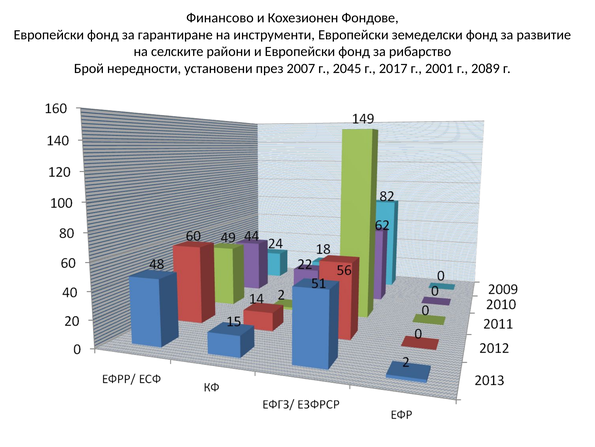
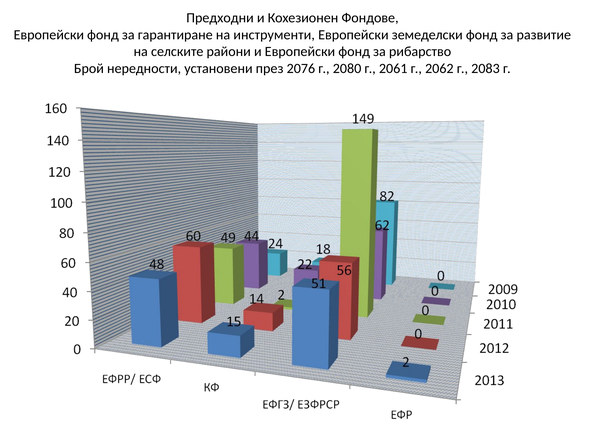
Финансово: Финансово -> Предходни
2007: 2007 -> 2076
2045: 2045 -> 2080
2017: 2017 -> 2061
2001: 2001 -> 2062
2089: 2089 -> 2083
